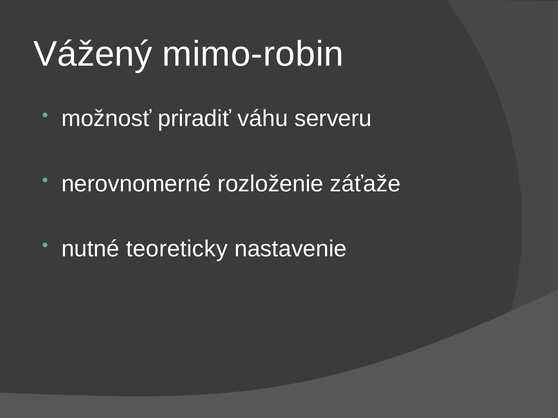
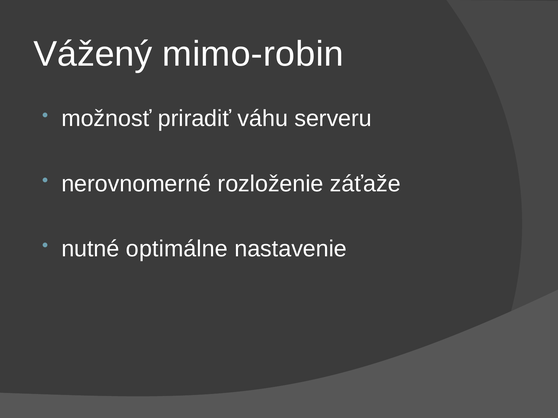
teoreticky: teoreticky -> optimálne
